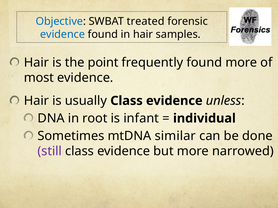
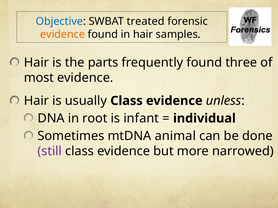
evidence at (63, 34) colour: blue -> orange
point: point -> parts
found more: more -> three
similar: similar -> animal
